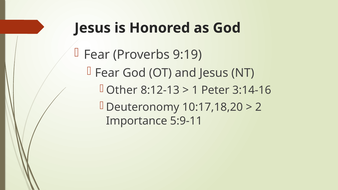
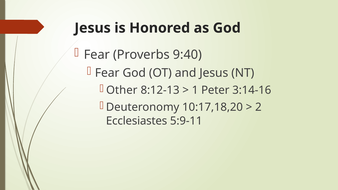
9:19: 9:19 -> 9:40
Importance: Importance -> Ecclesiastes
